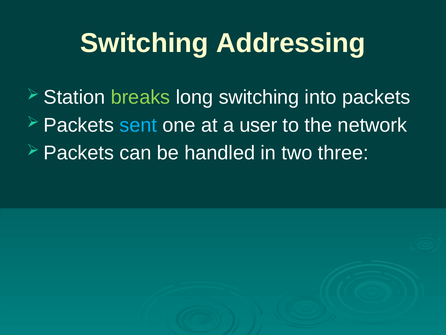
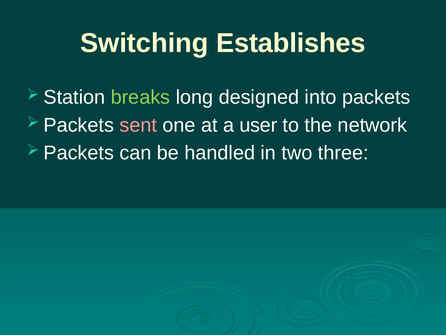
Addressing: Addressing -> Establishes
long switching: switching -> designed
sent colour: light blue -> pink
